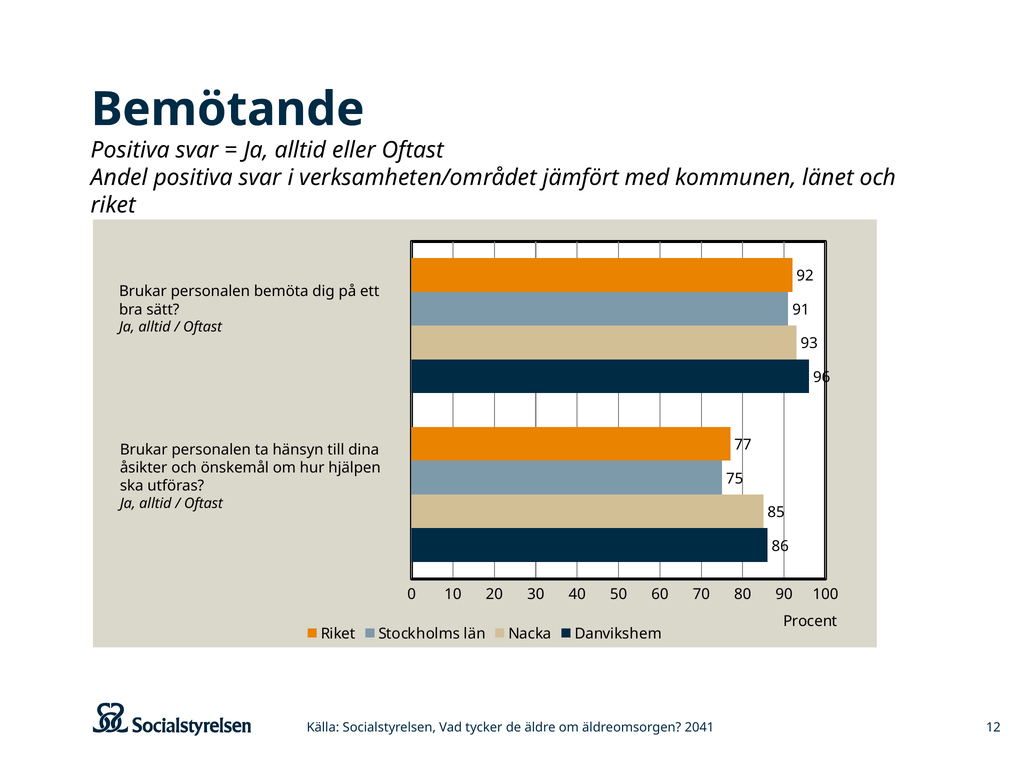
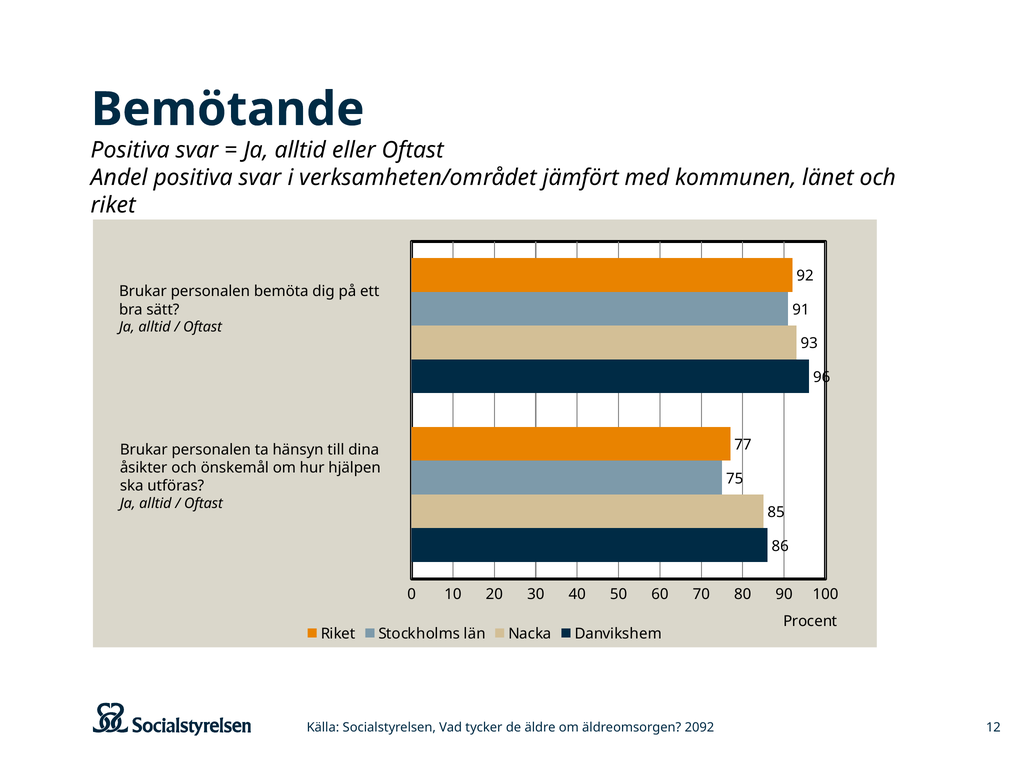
2041: 2041 -> 2092
